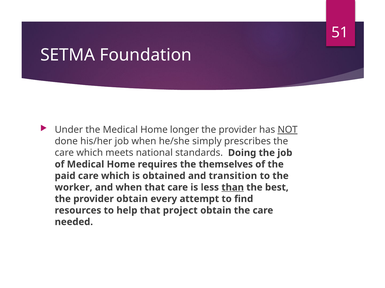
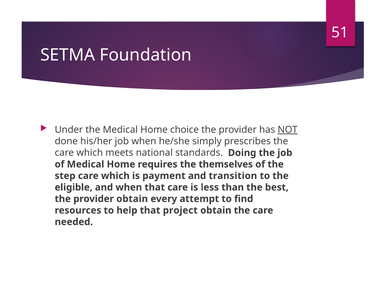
longer: longer -> choice
paid: paid -> step
obtained: obtained -> payment
worker: worker -> eligible
than underline: present -> none
